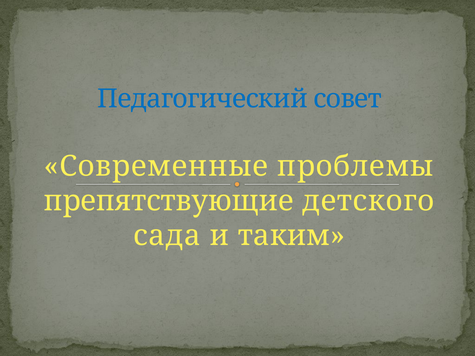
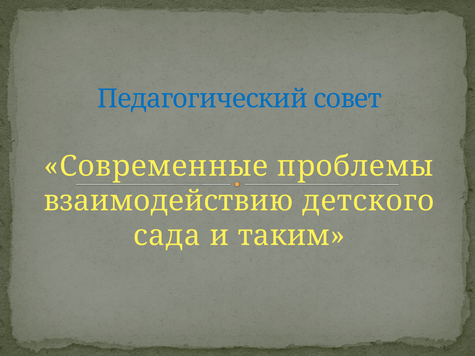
препятствующие: препятствующие -> взаимодействию
